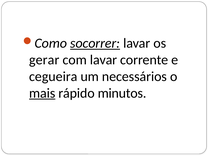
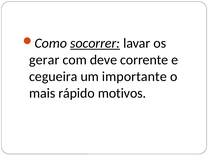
com lavar: lavar -> deve
necessários: necessários -> importante
mais underline: present -> none
minutos: minutos -> motivos
